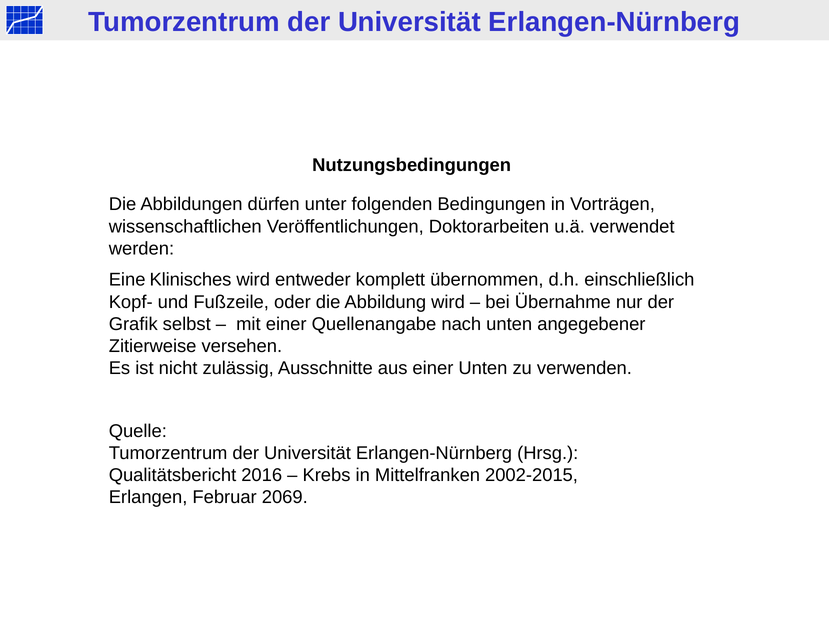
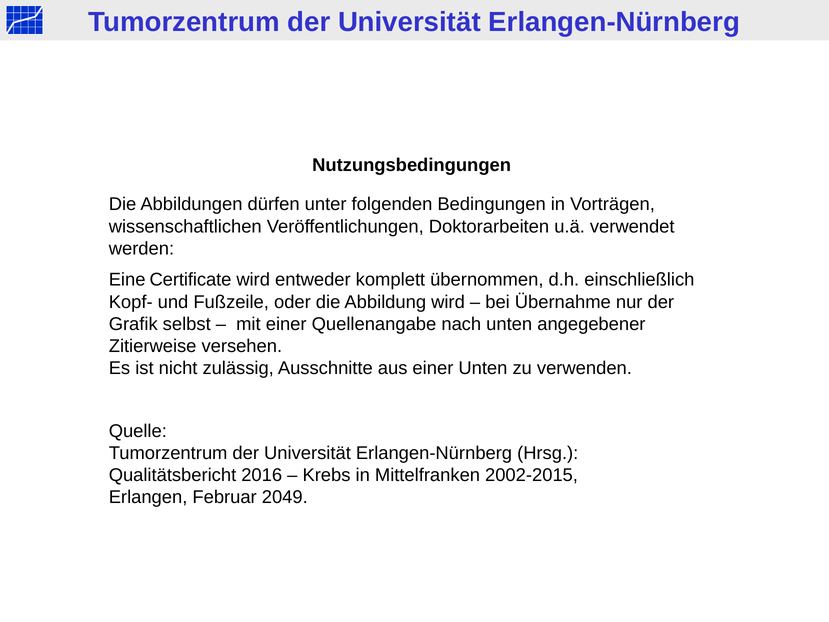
Klinisches: Klinisches -> Certificate
2069: 2069 -> 2049
